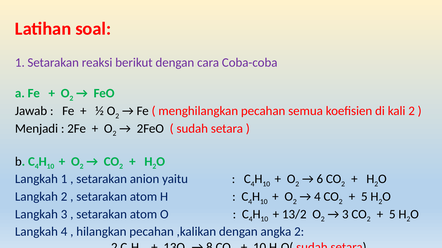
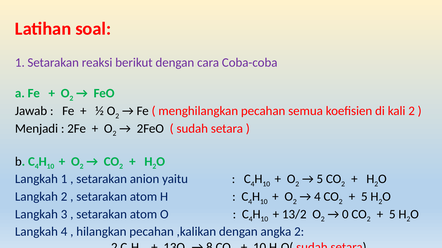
6 at (320, 179): 6 -> 5
3 at (345, 215): 3 -> 0
